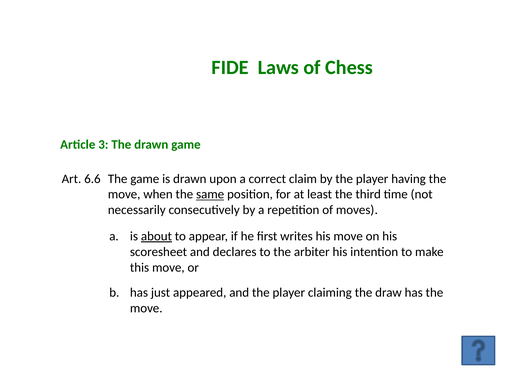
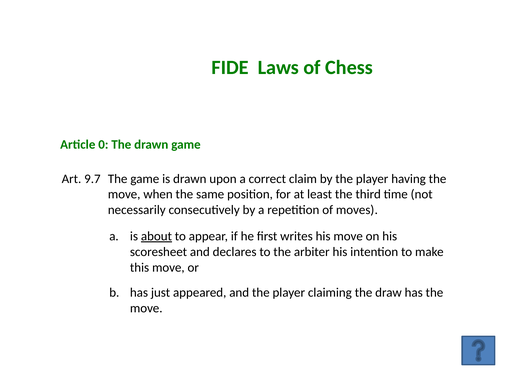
3: 3 -> 0
6.6: 6.6 -> 9.7
same underline: present -> none
